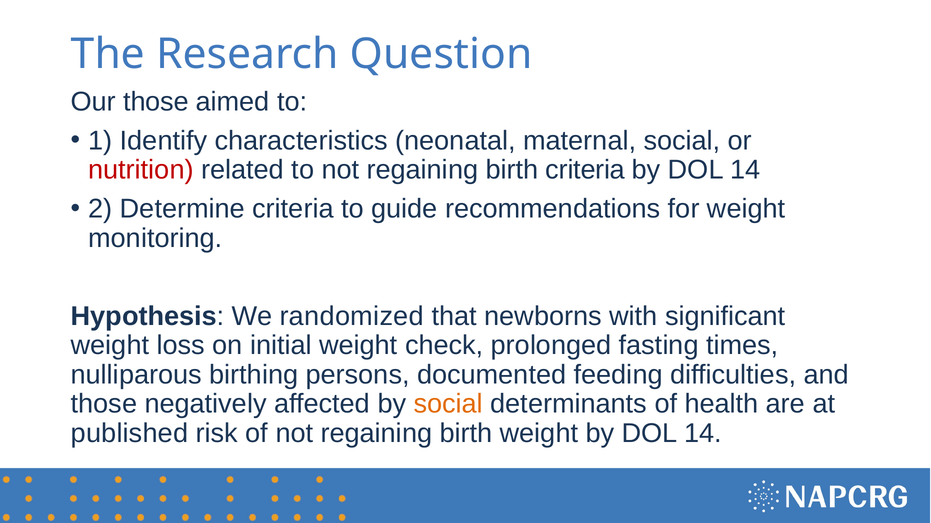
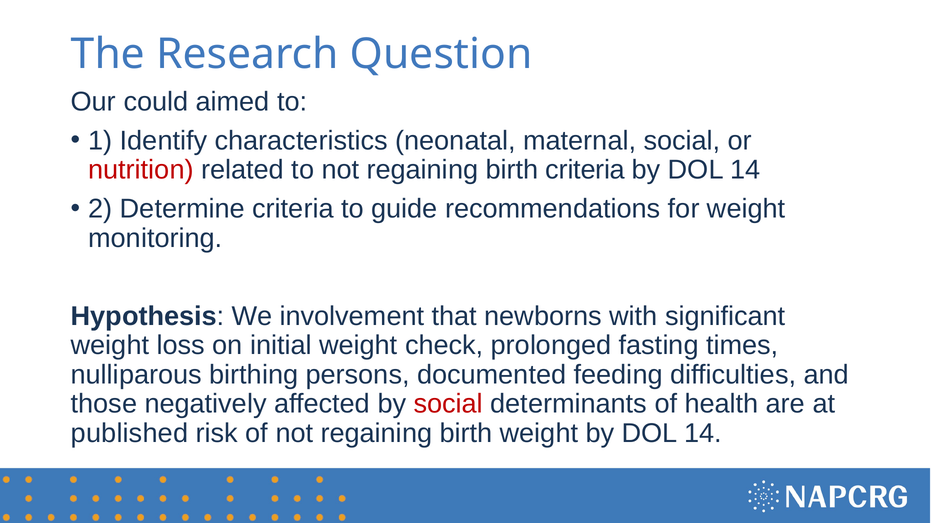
Our those: those -> could
randomized: randomized -> involvement
social at (448, 405) colour: orange -> red
